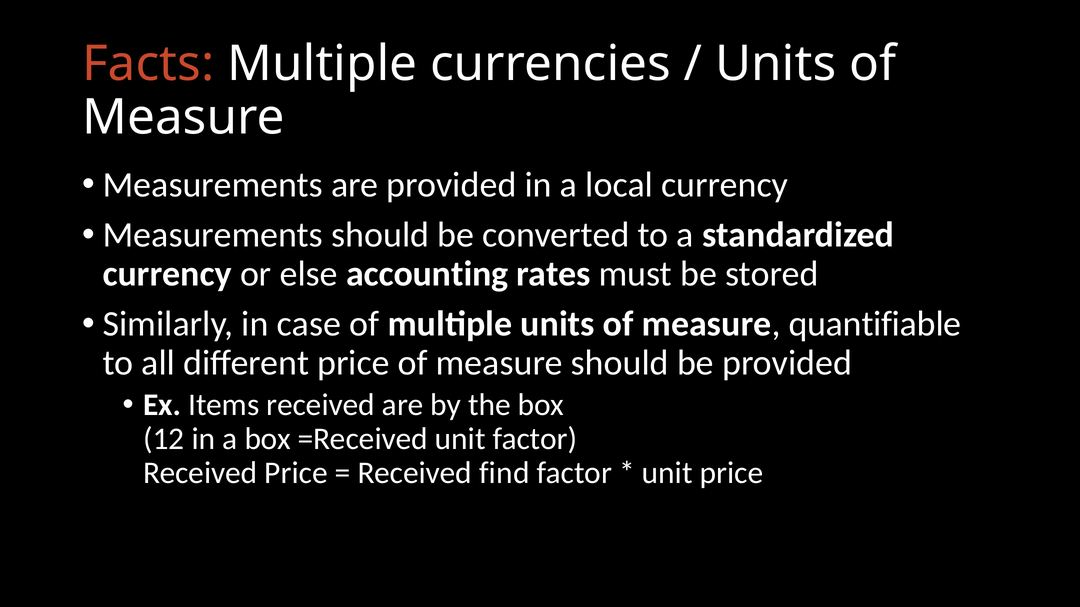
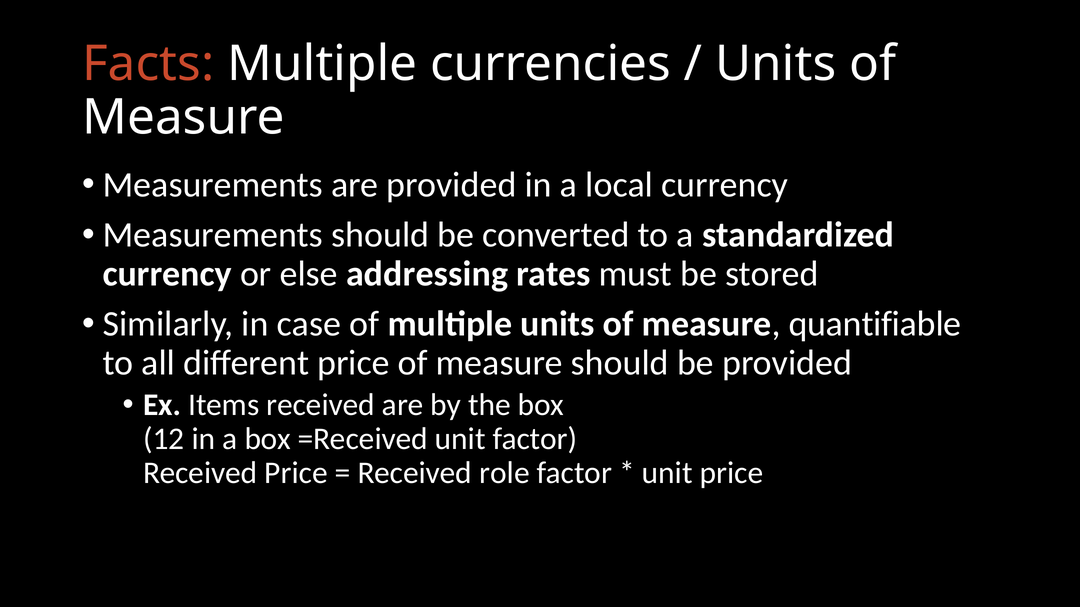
accounting: accounting -> addressing
find: find -> role
